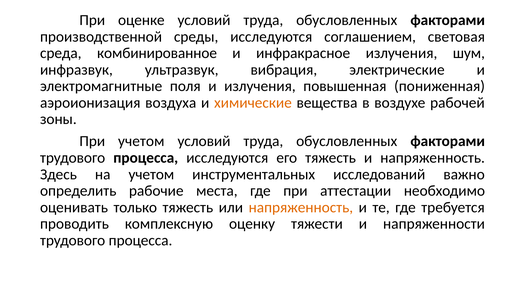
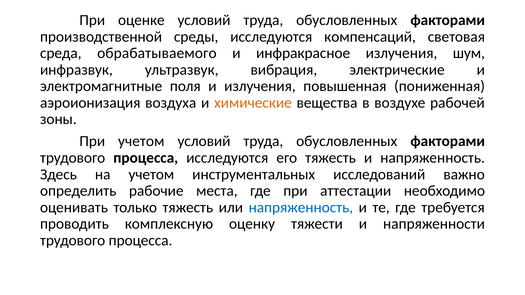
соглашением: соглашением -> компенсаций
комбинированное: комбинированное -> обрабатываемого
напряженность colour: orange -> blue
